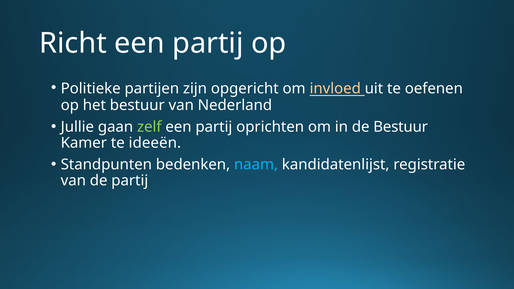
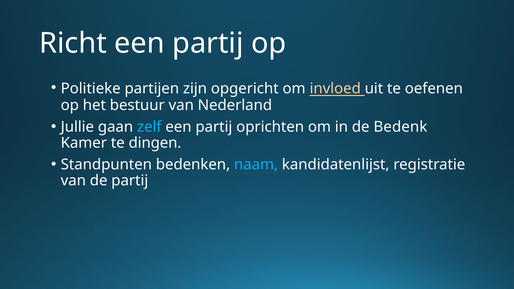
zelf colour: light green -> light blue
de Bestuur: Bestuur -> Bedenk
ideeën: ideeën -> dingen
